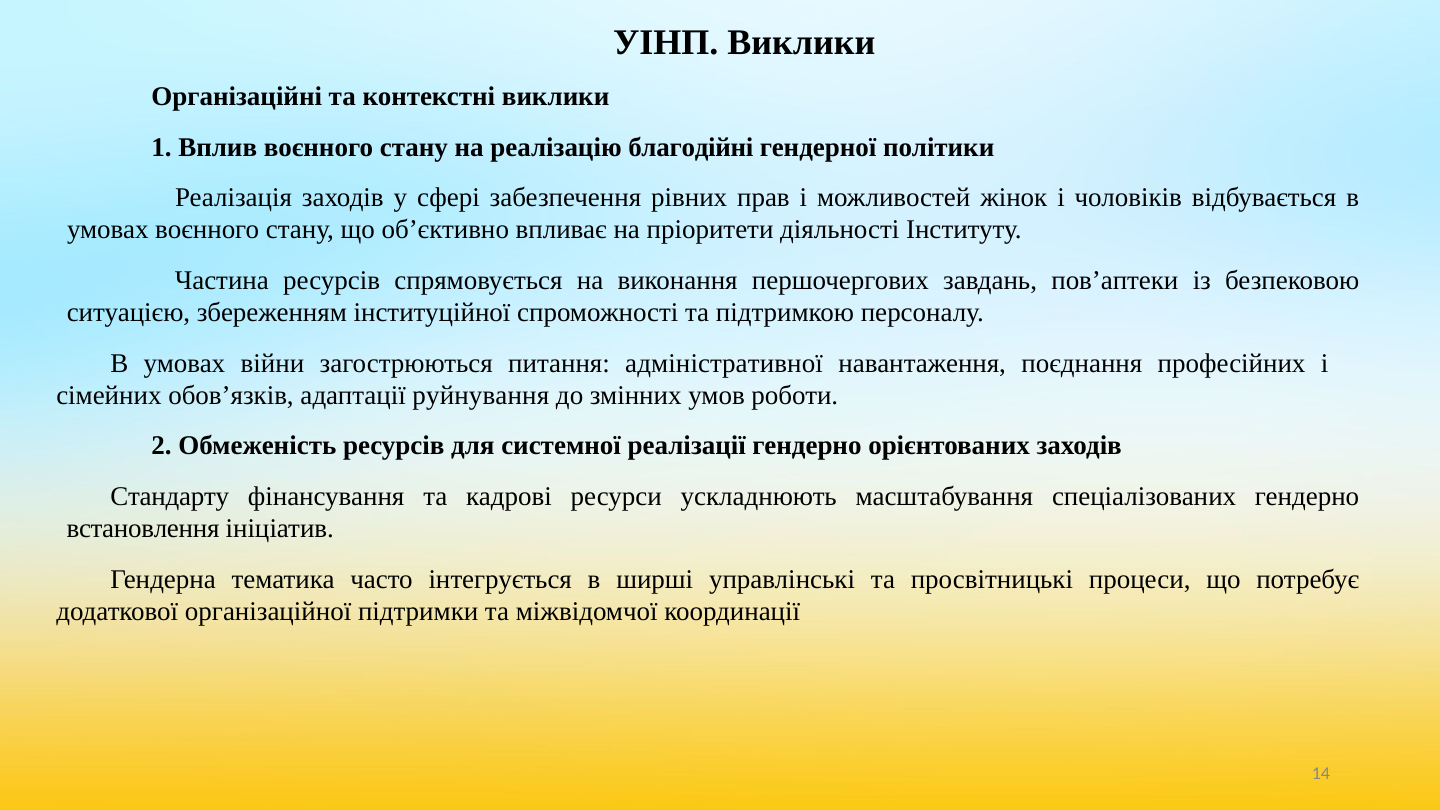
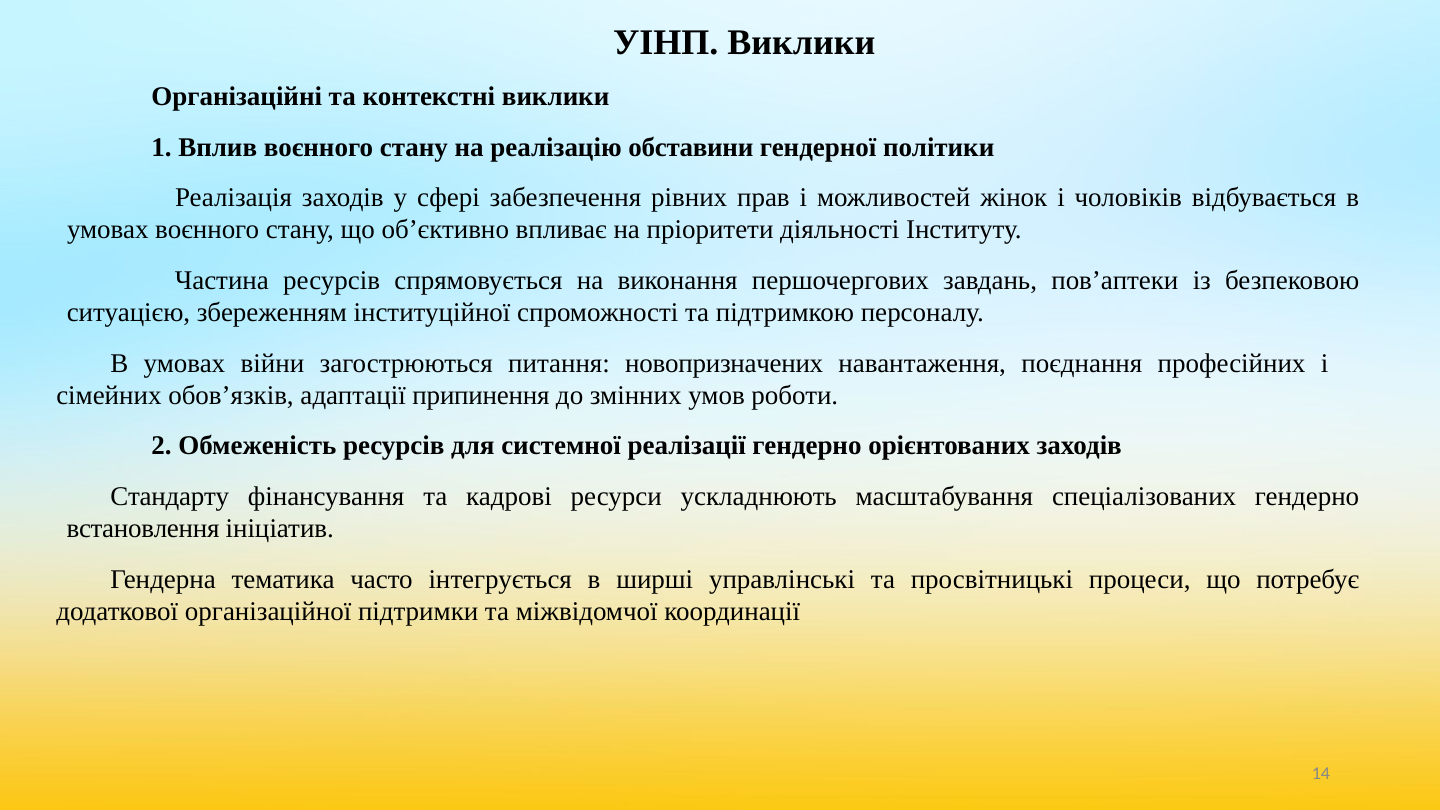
благодійні: благодійні -> обставини
адміністративної: адміністративної -> новопризначених
руйнування: руйнування -> припинення
